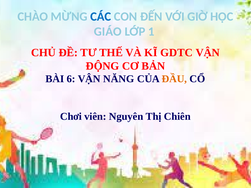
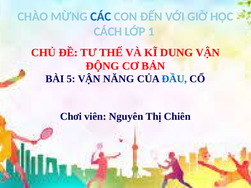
GIÁO: GIÁO -> CÁCH
GDTC: GDTC -> DUNG
6: 6 -> 5
ĐẦU colour: orange -> blue
